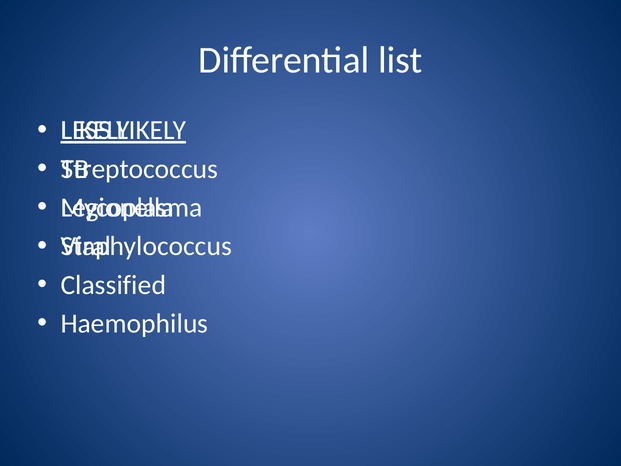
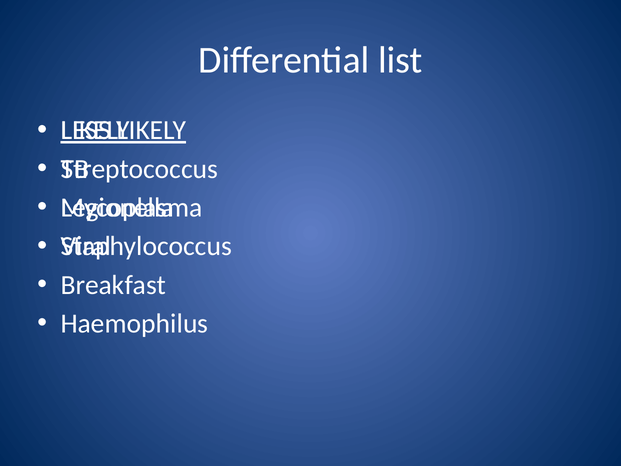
Classified: Classified -> Breakfast
